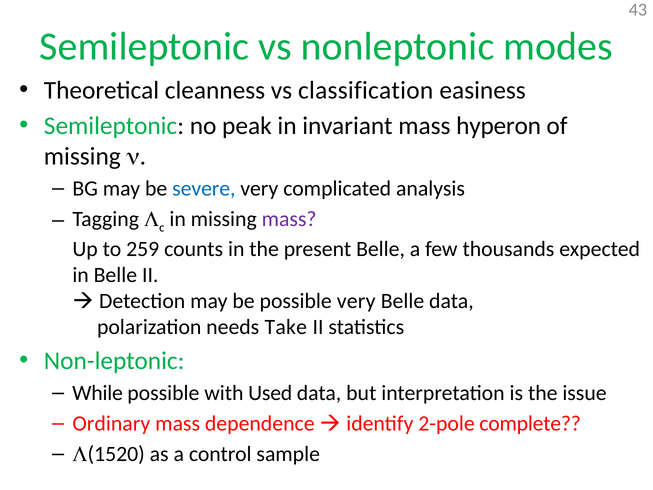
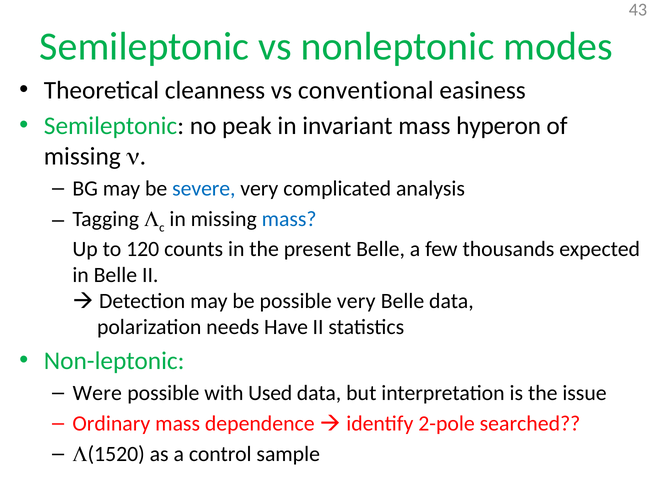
classification: classification -> conventional
mass at (289, 219) colour: purple -> blue
259: 259 -> 120
Take: Take -> Have
While: While -> Were
complete: complete -> searched
